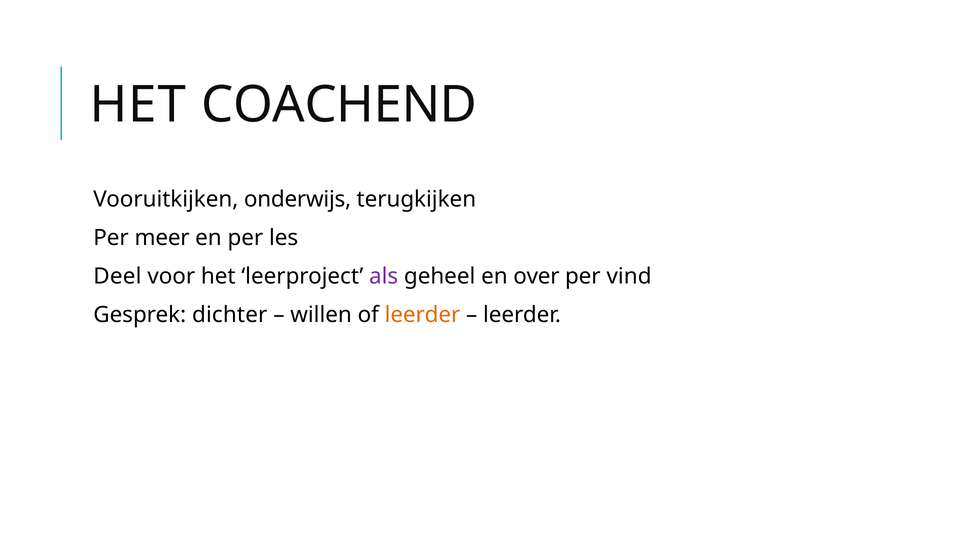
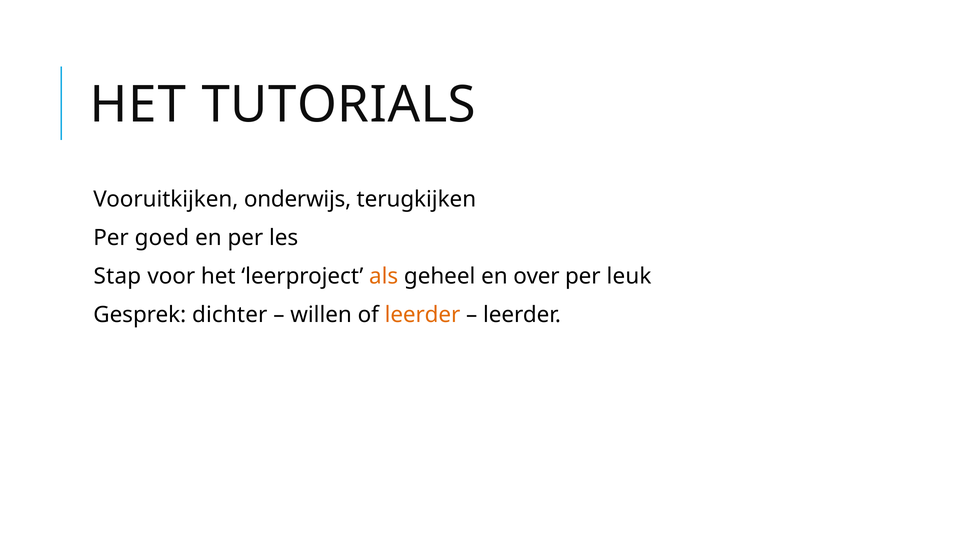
COACHEND: COACHEND -> TUTORIALS
meer: meer -> goed
Deel: Deel -> Stap
als colour: purple -> orange
vind: vind -> leuk
